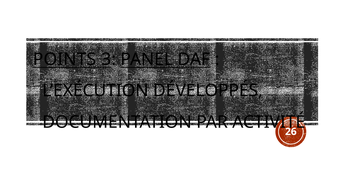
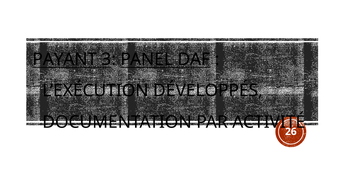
POINTS: POINTS -> PAYANT
